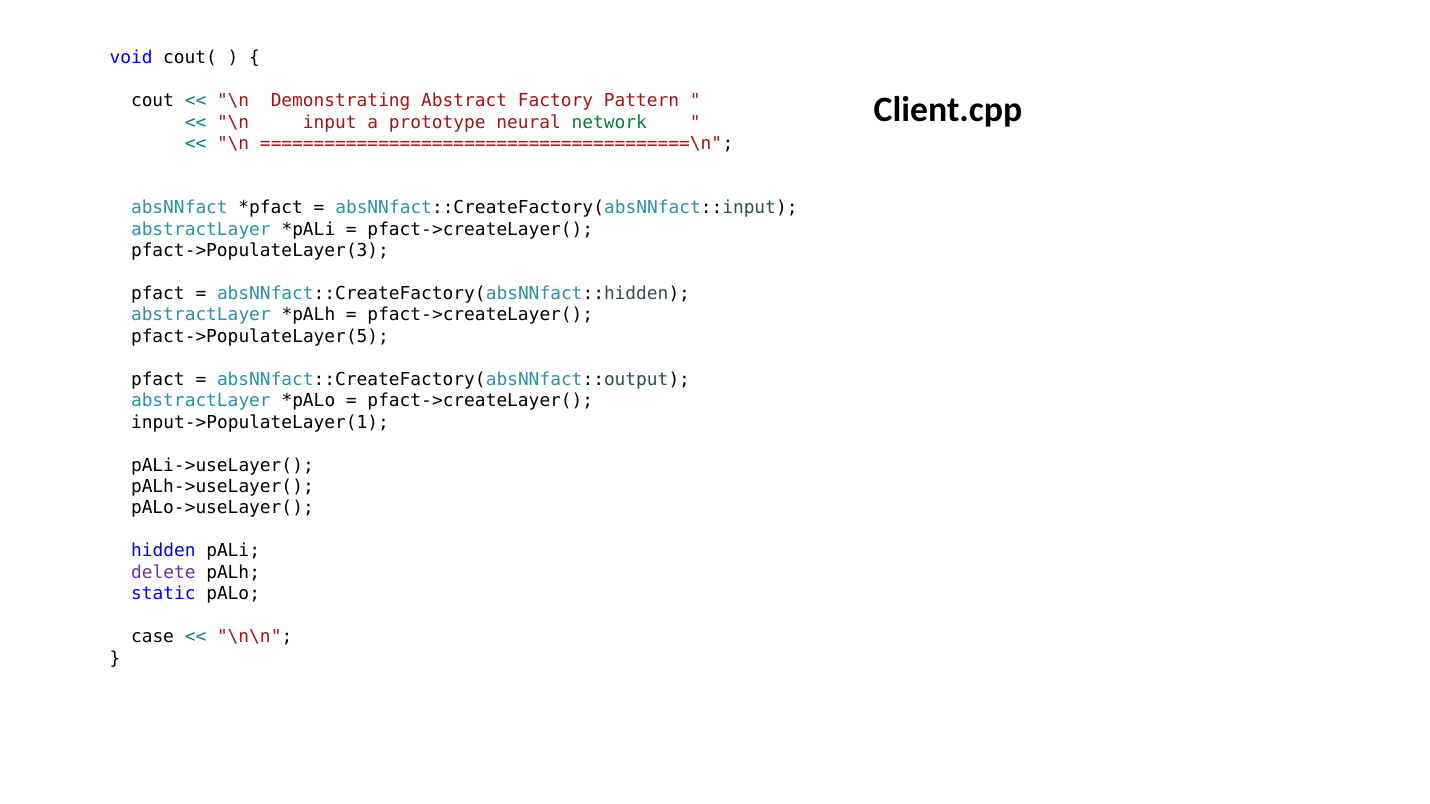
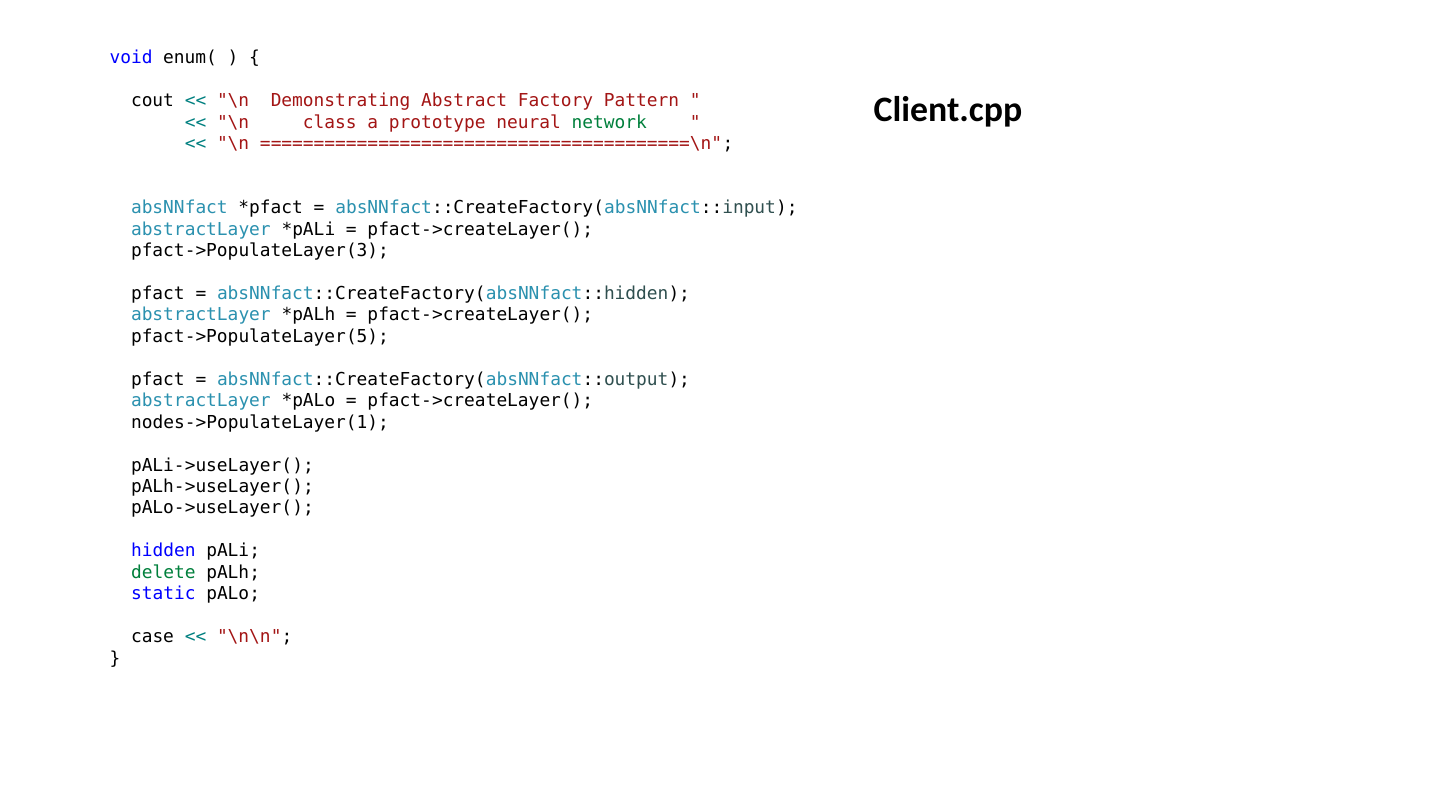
cout(: cout( -> enum(
input: input -> class
input->PopulateLayer(1: input->PopulateLayer(1 -> nodes->PopulateLayer(1
delete colour: purple -> green
